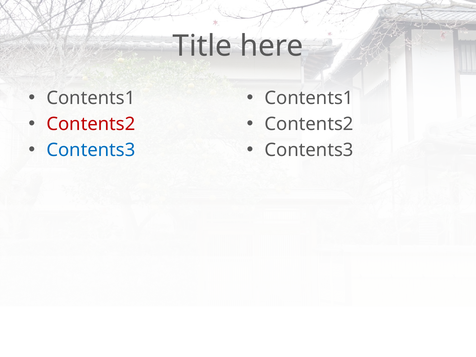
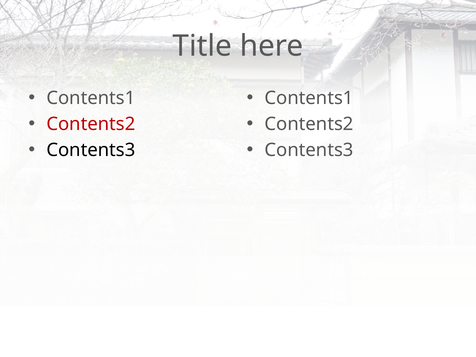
Contents3 at (91, 150) colour: blue -> black
